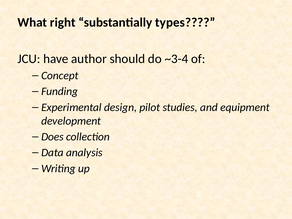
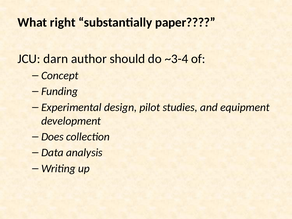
types: types -> paper
have: have -> darn
